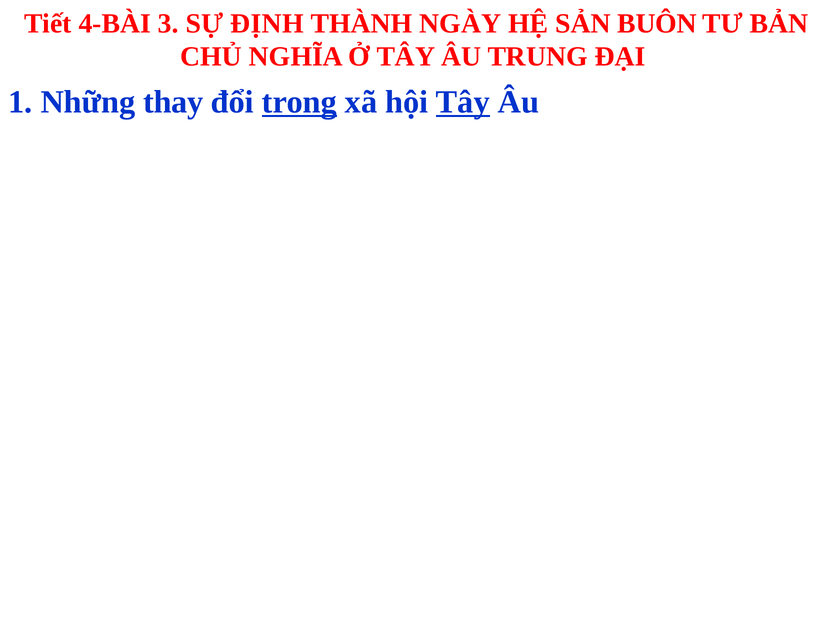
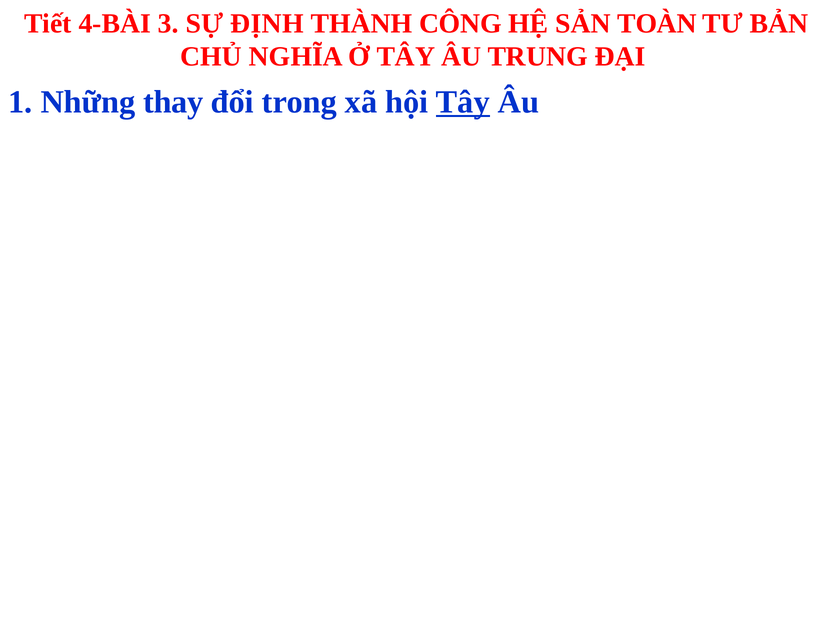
NGÀY: NGÀY -> CÔNG
BUÔN: BUÔN -> TOÀN
trong underline: present -> none
